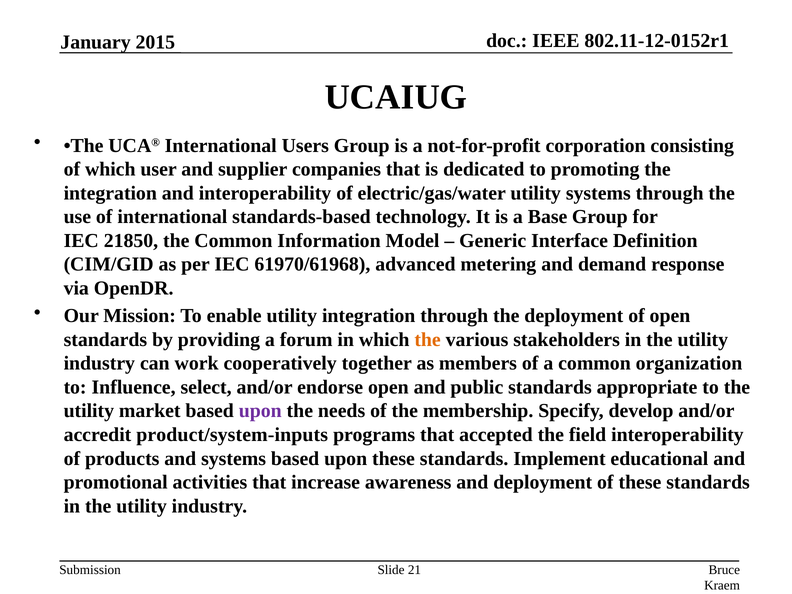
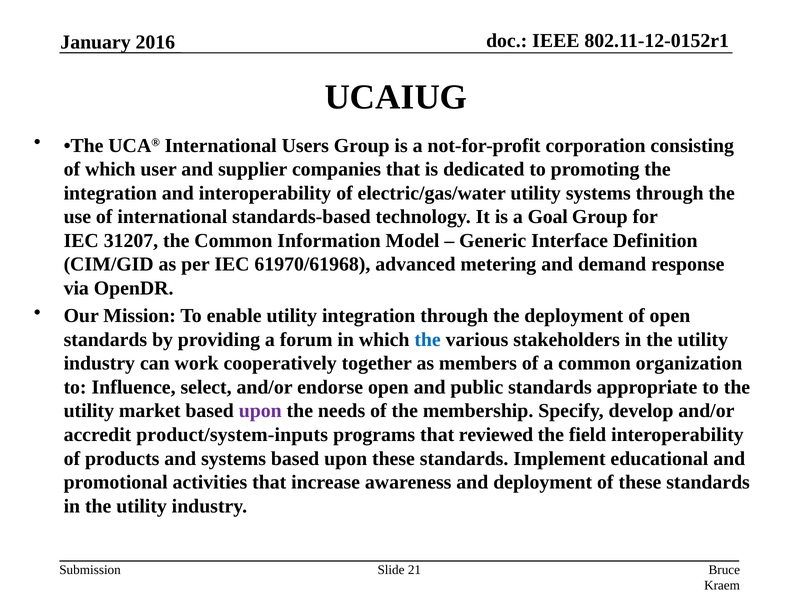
2015: 2015 -> 2016
Base: Base -> Goal
21850: 21850 -> 31207
the at (428, 340) colour: orange -> blue
accepted: accepted -> reviewed
